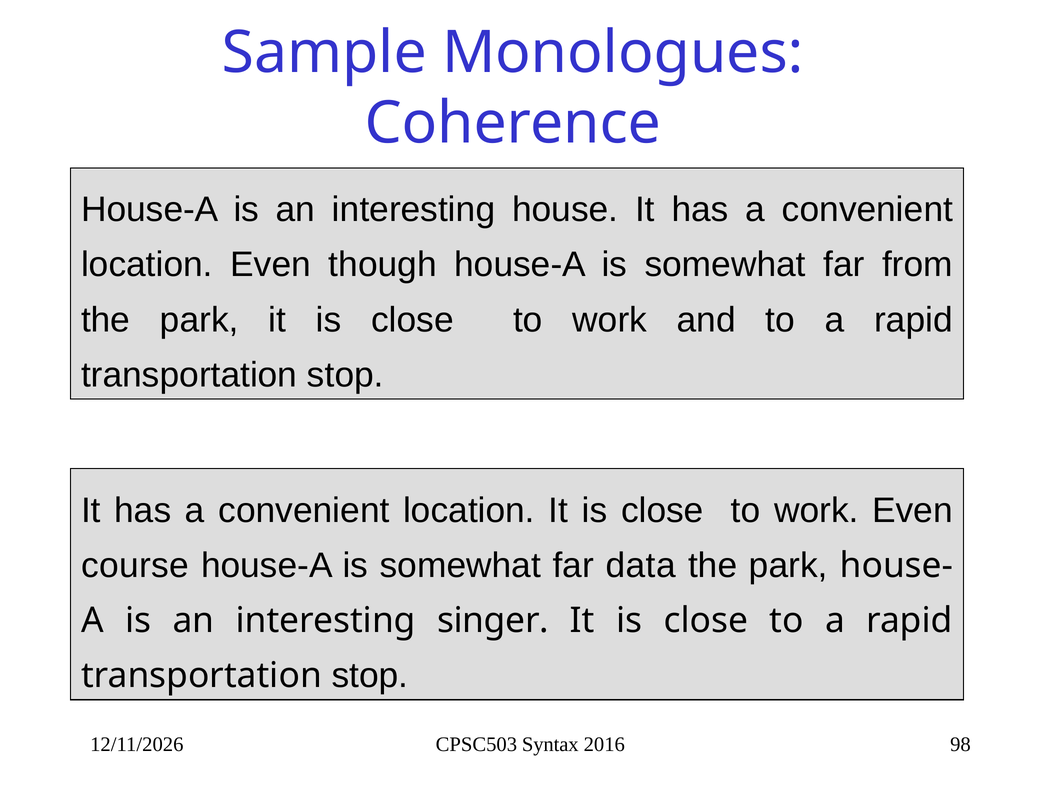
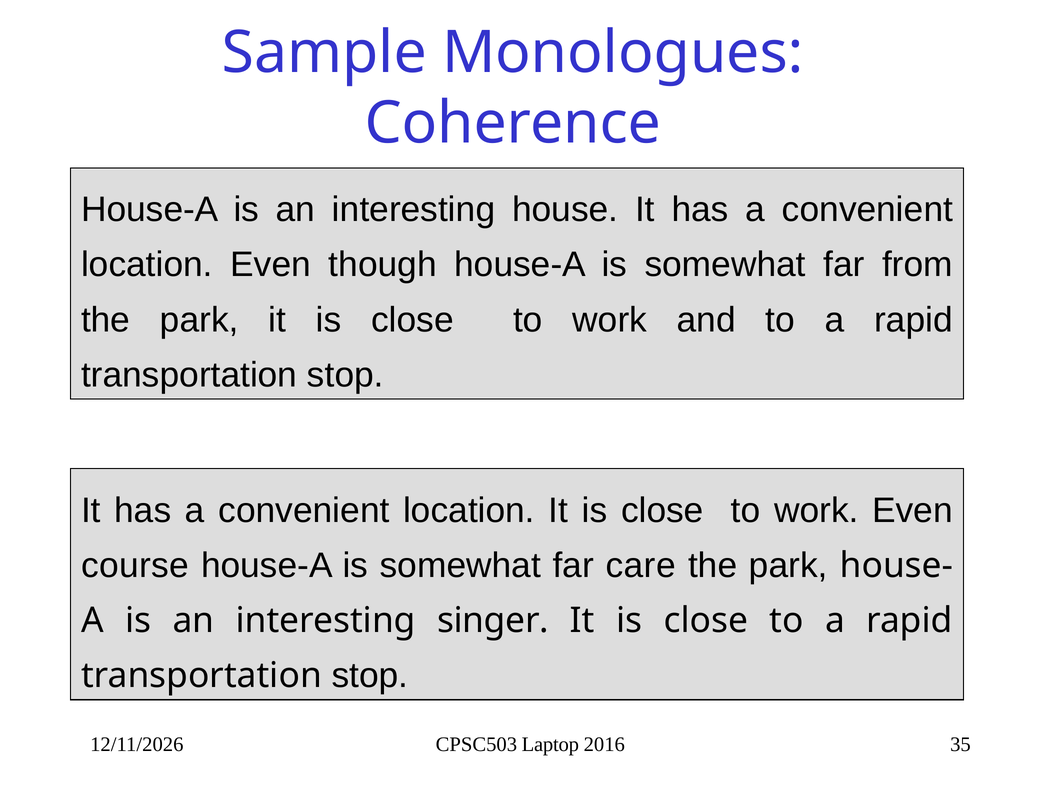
data: data -> care
Syntax: Syntax -> Laptop
98: 98 -> 35
